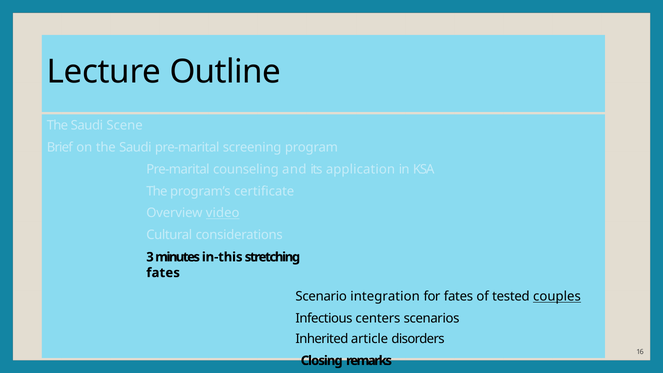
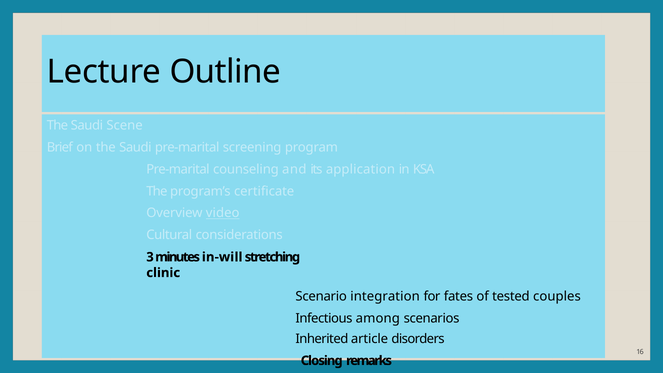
in-this: in-this -> in-will
fates at (163, 273): fates -> clinic
couples underline: present -> none
centers: centers -> among
